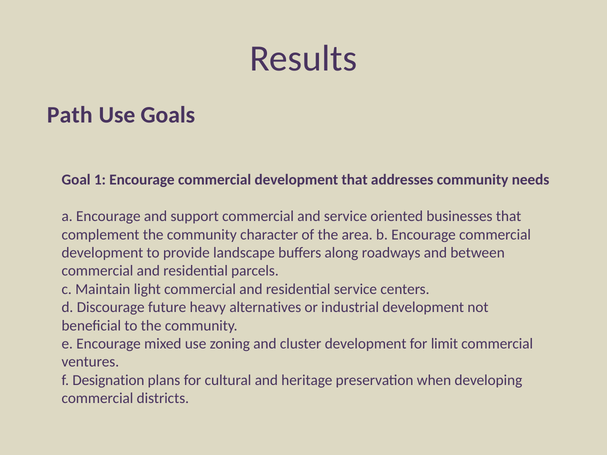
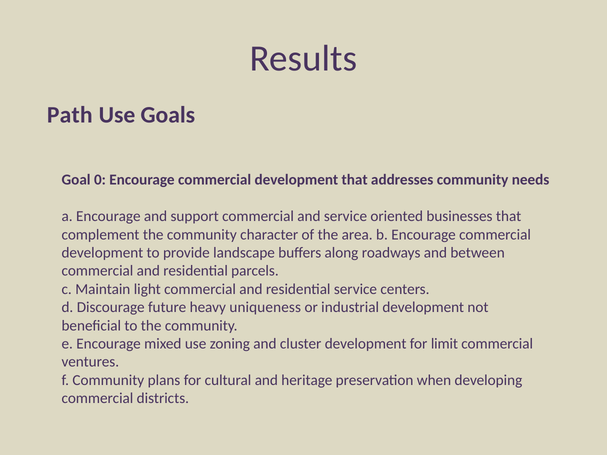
1: 1 -> 0
alternatives: alternatives -> uniqueness
f Designation: Designation -> Community
